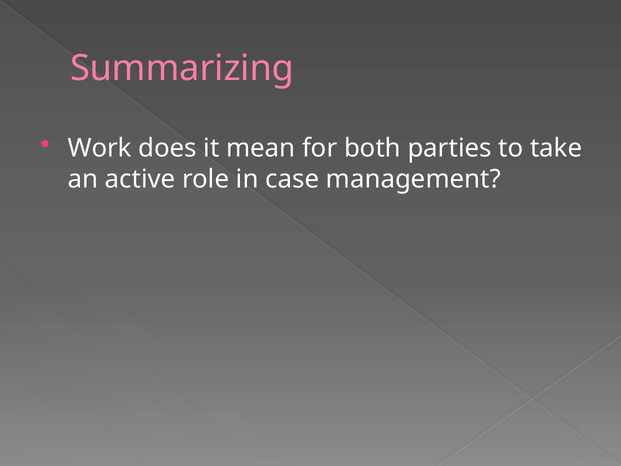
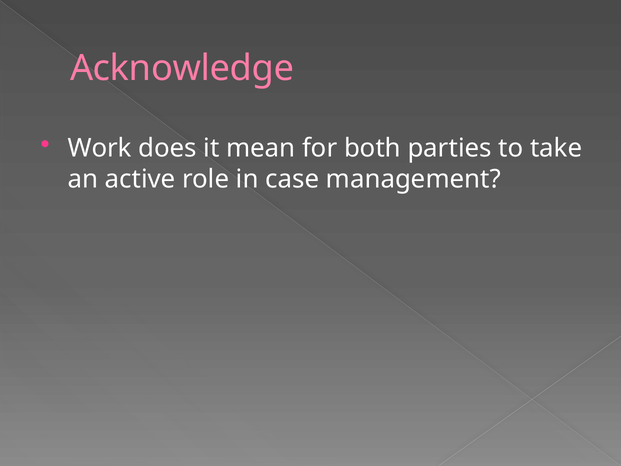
Summarizing: Summarizing -> Acknowledge
